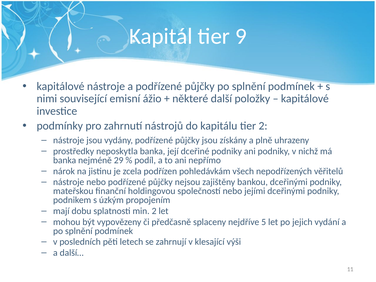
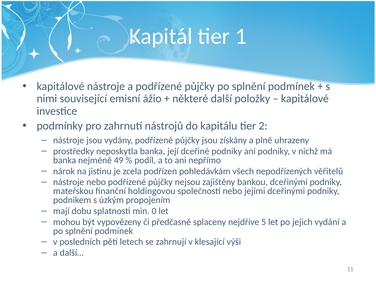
9: 9 -> 1
29: 29 -> 49
min 2: 2 -> 0
